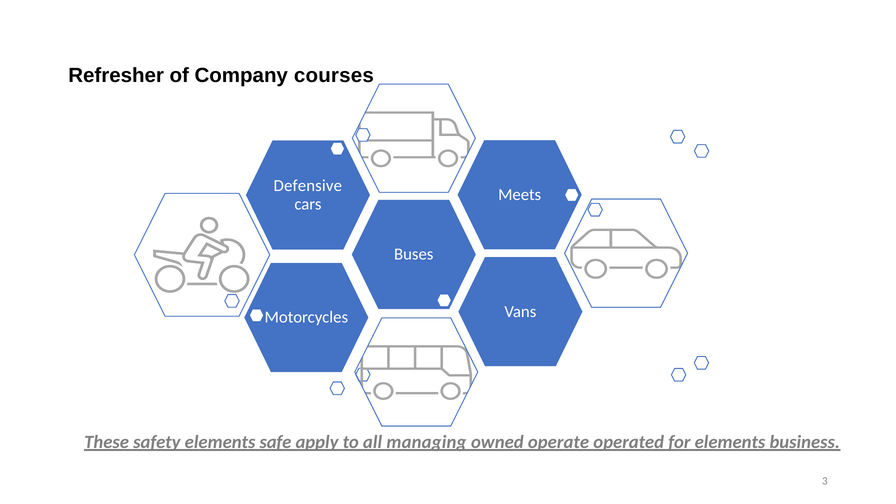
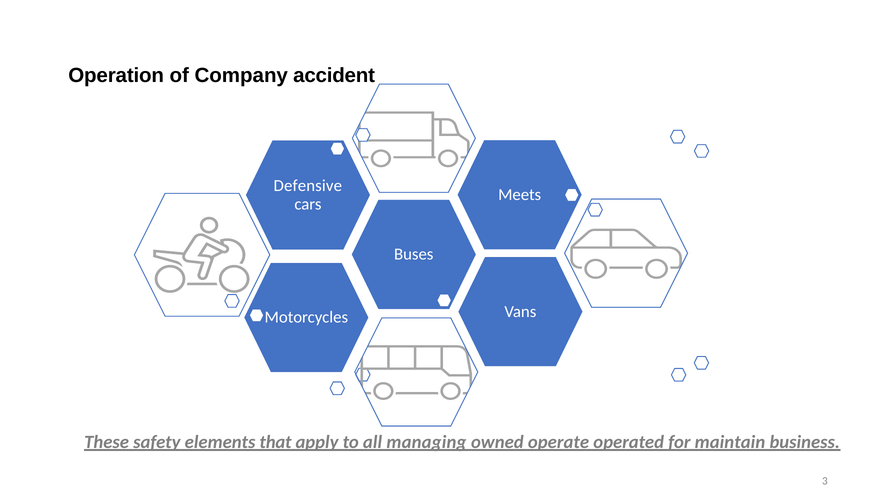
Refresher: Refresher -> Operation
courses: courses -> accident
safe: safe -> that
for elements: elements -> maintain
